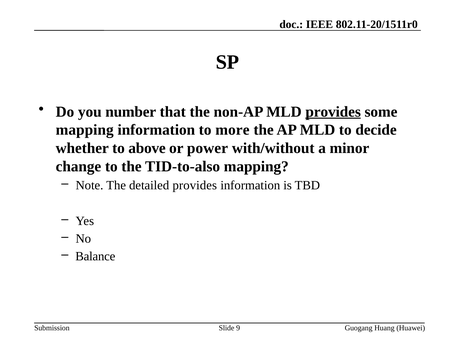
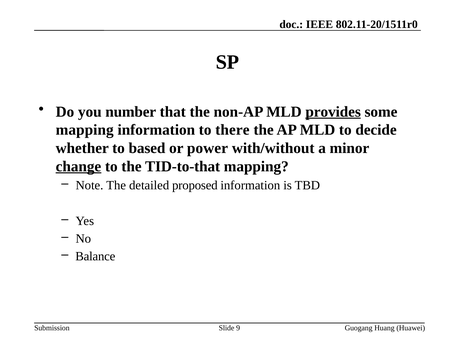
more: more -> there
above: above -> based
change underline: none -> present
TID-to-also: TID-to-also -> TID-to-that
detailed provides: provides -> proposed
